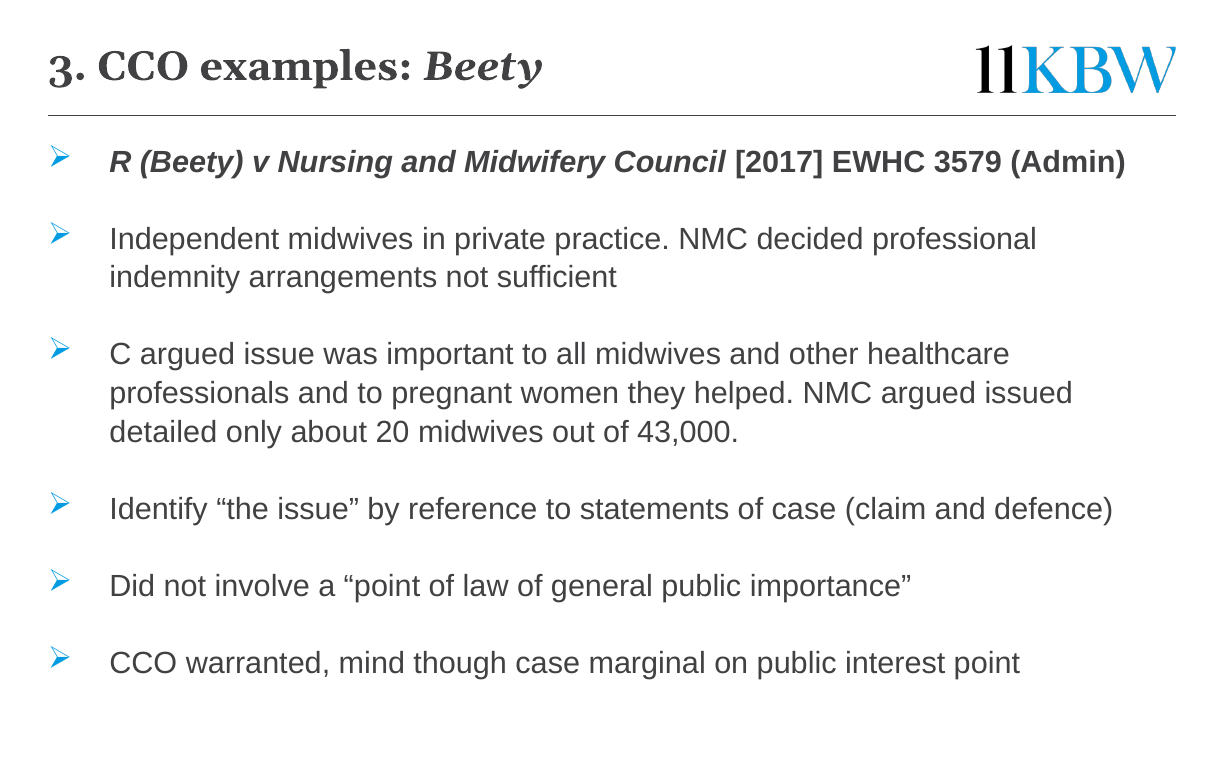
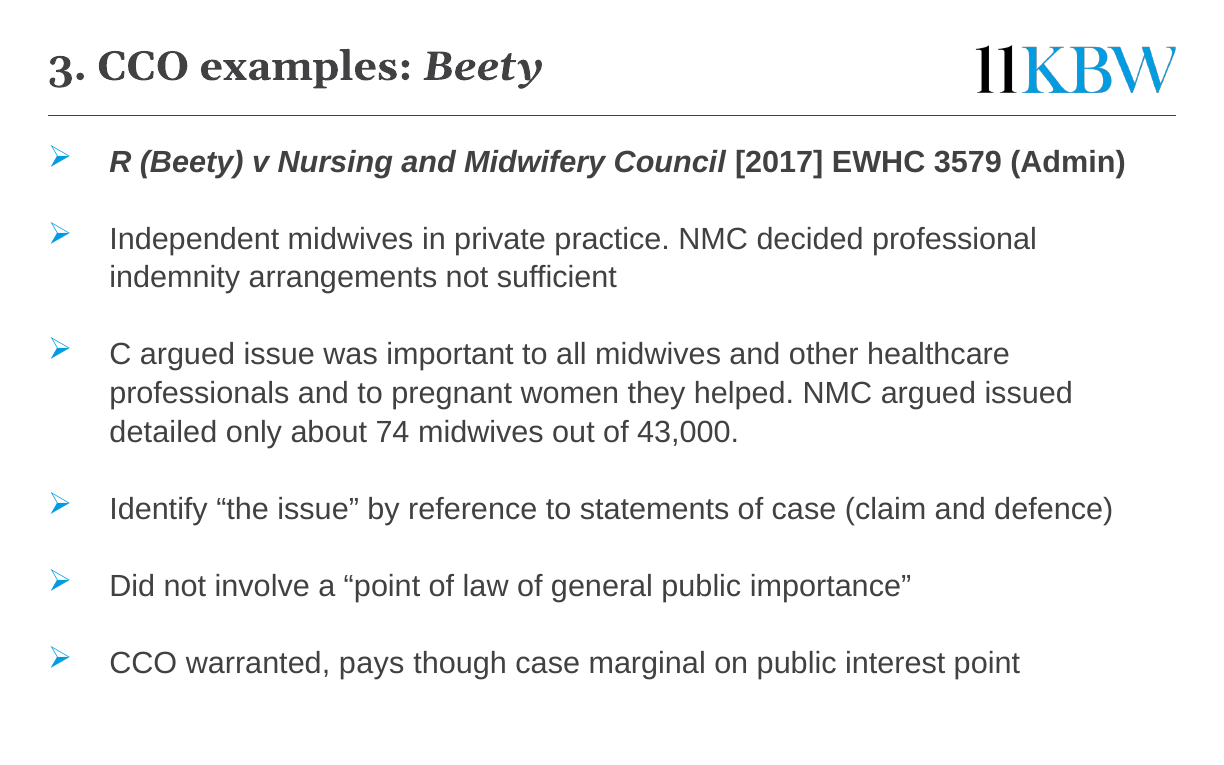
20: 20 -> 74
mind: mind -> pays
